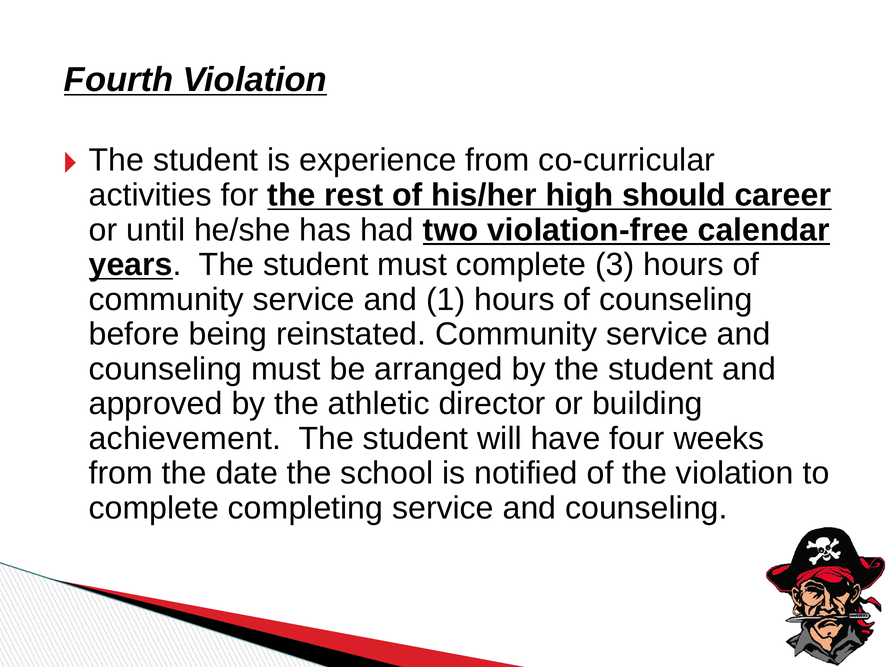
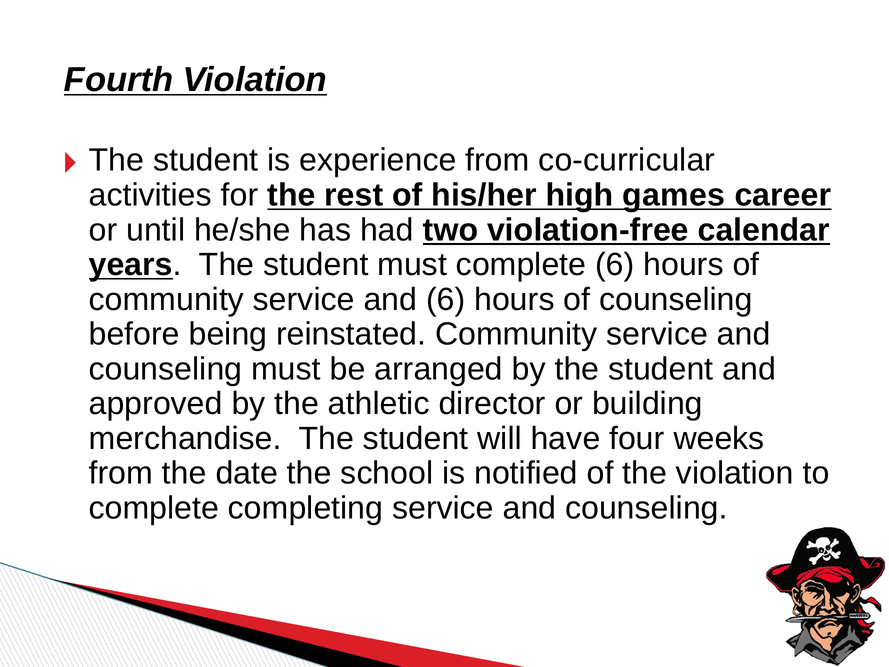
should: should -> games
complete 3: 3 -> 6
and 1: 1 -> 6
achievement: achievement -> merchandise
